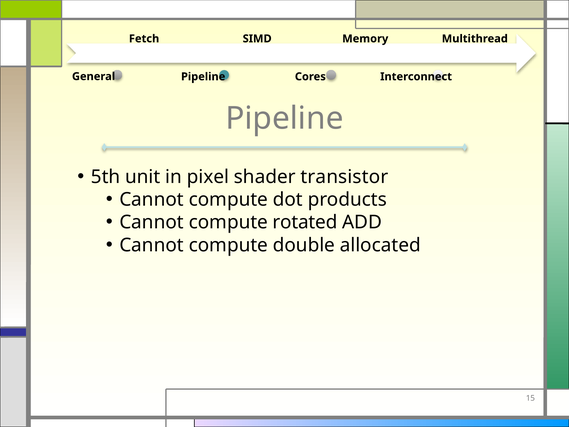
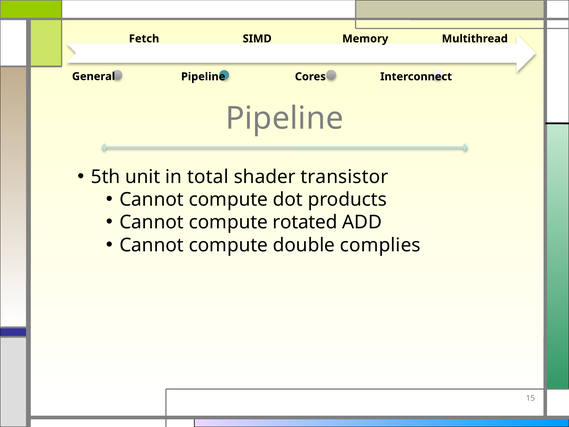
pixel: pixel -> total
allocated: allocated -> complies
